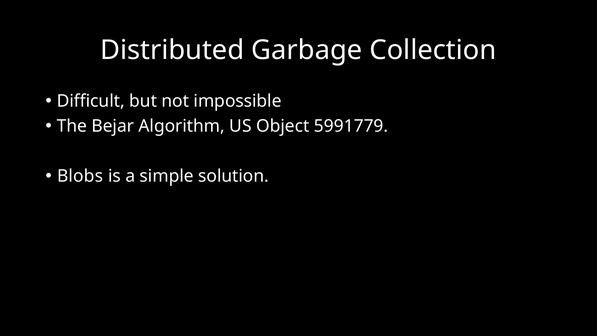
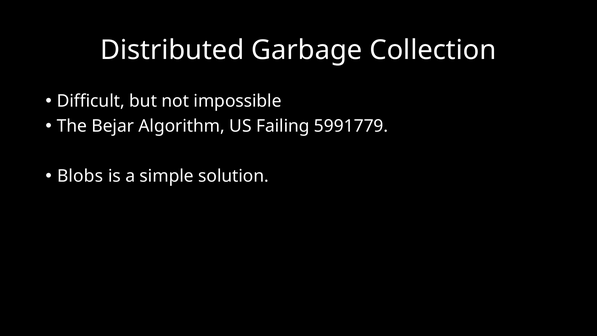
Object: Object -> Failing
